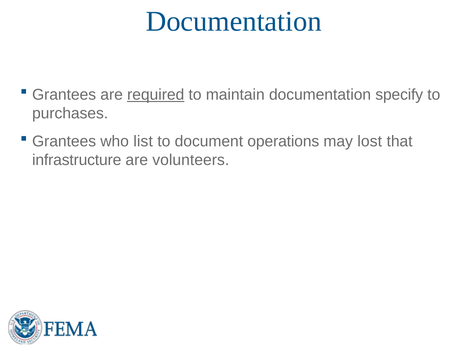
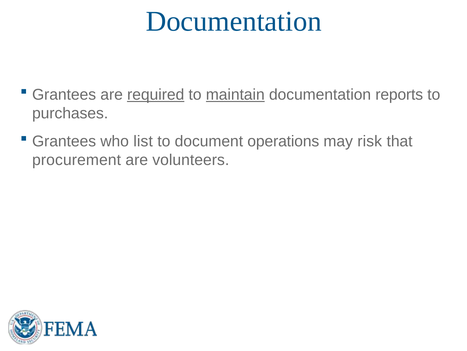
maintain underline: none -> present
specify: specify -> reports
lost: lost -> risk
infrastructure: infrastructure -> procurement
